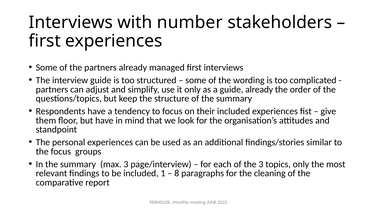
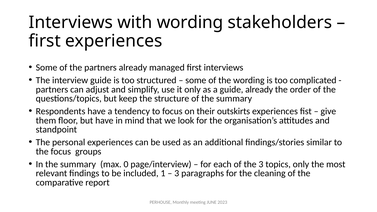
with number: number -> wording
their included: included -> outskirts
max 3: 3 -> 0
8 at (177, 173): 8 -> 3
